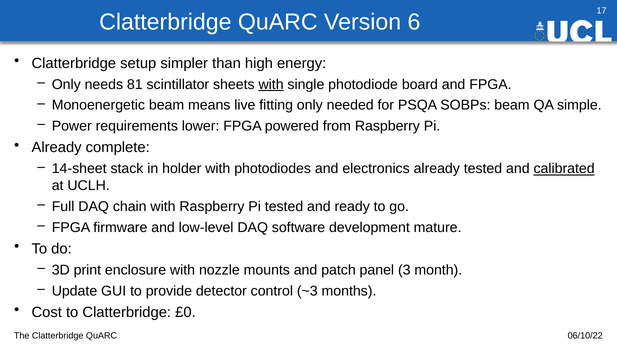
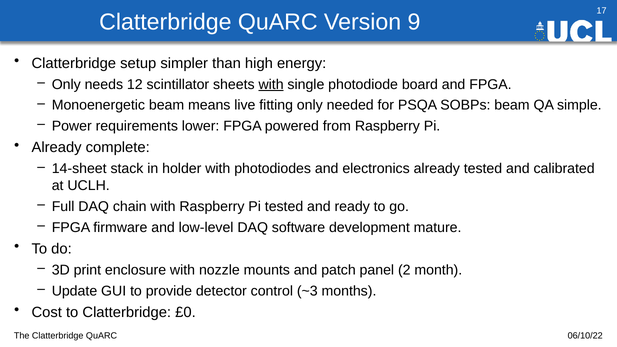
6: 6 -> 9
81: 81 -> 12
calibrated underline: present -> none
3: 3 -> 2
